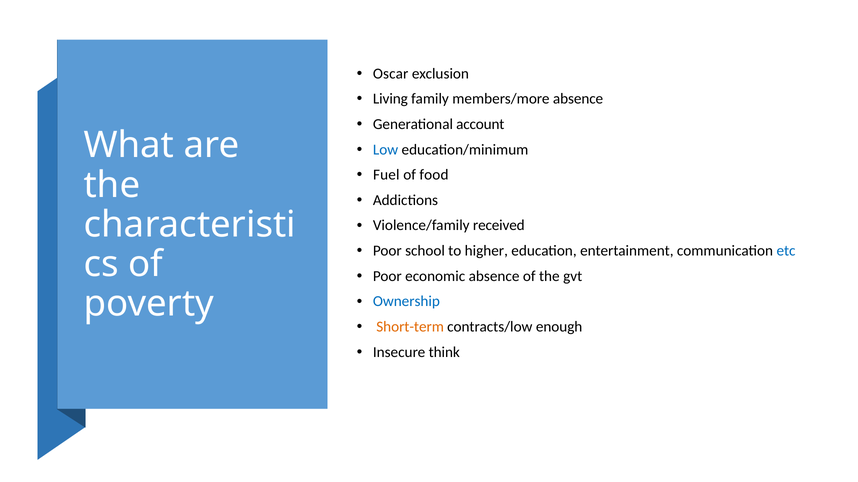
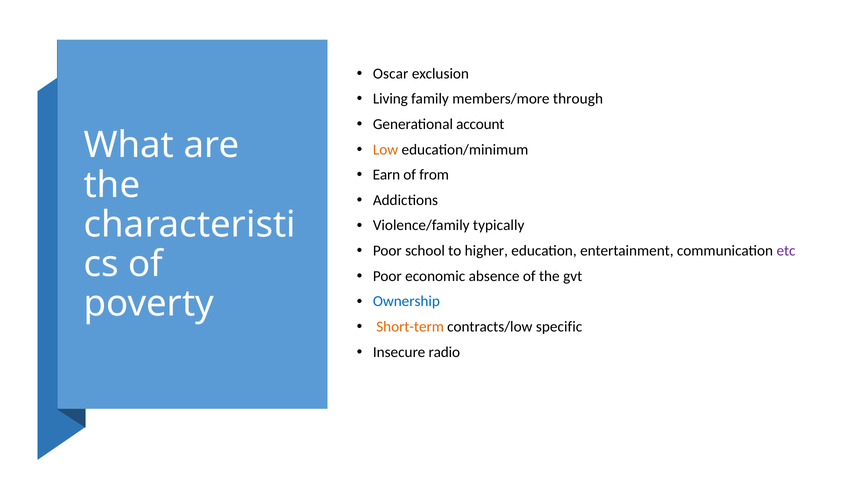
members/more absence: absence -> through
Low colour: blue -> orange
Fuel: Fuel -> Earn
food: food -> from
received: received -> typically
etc colour: blue -> purple
enough: enough -> specific
think: think -> radio
